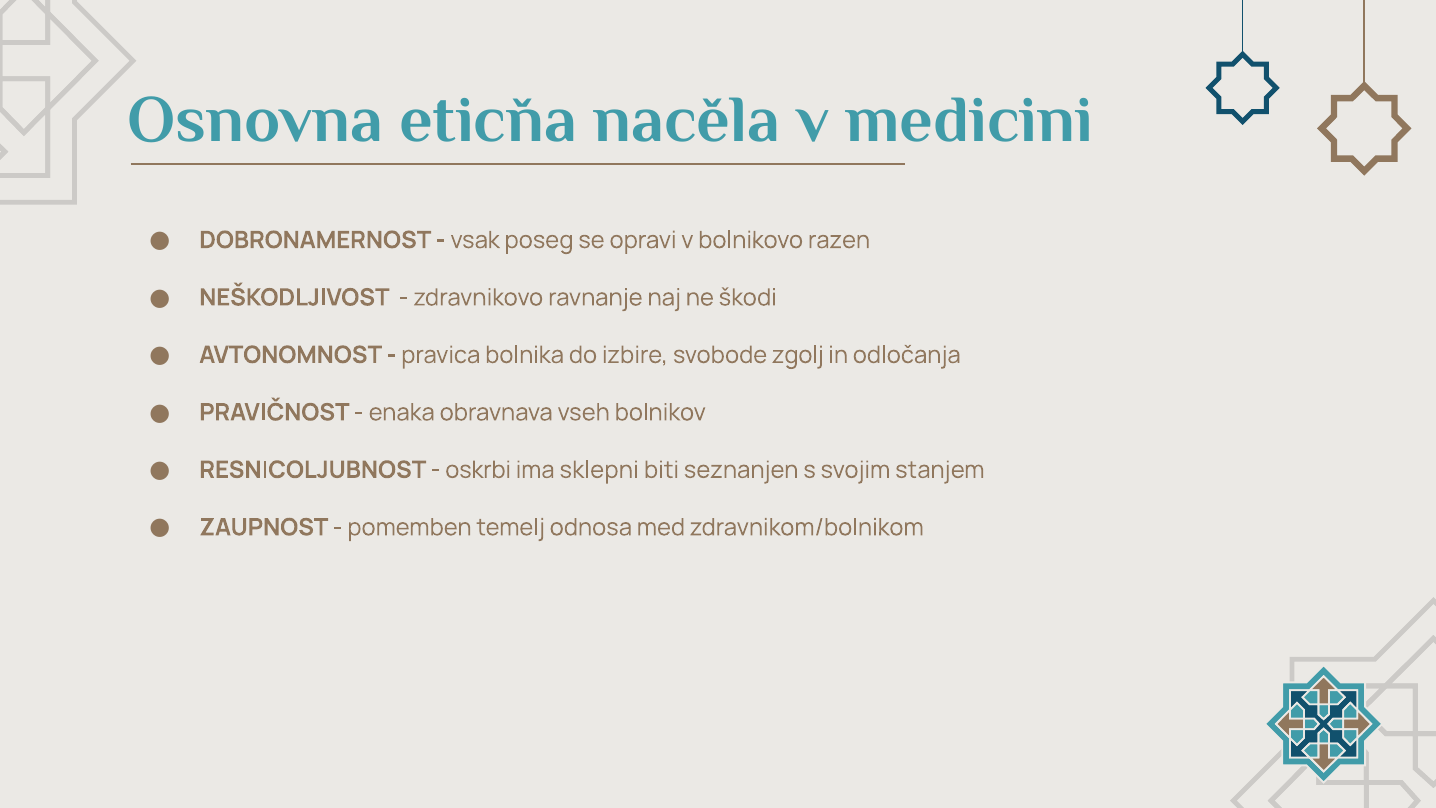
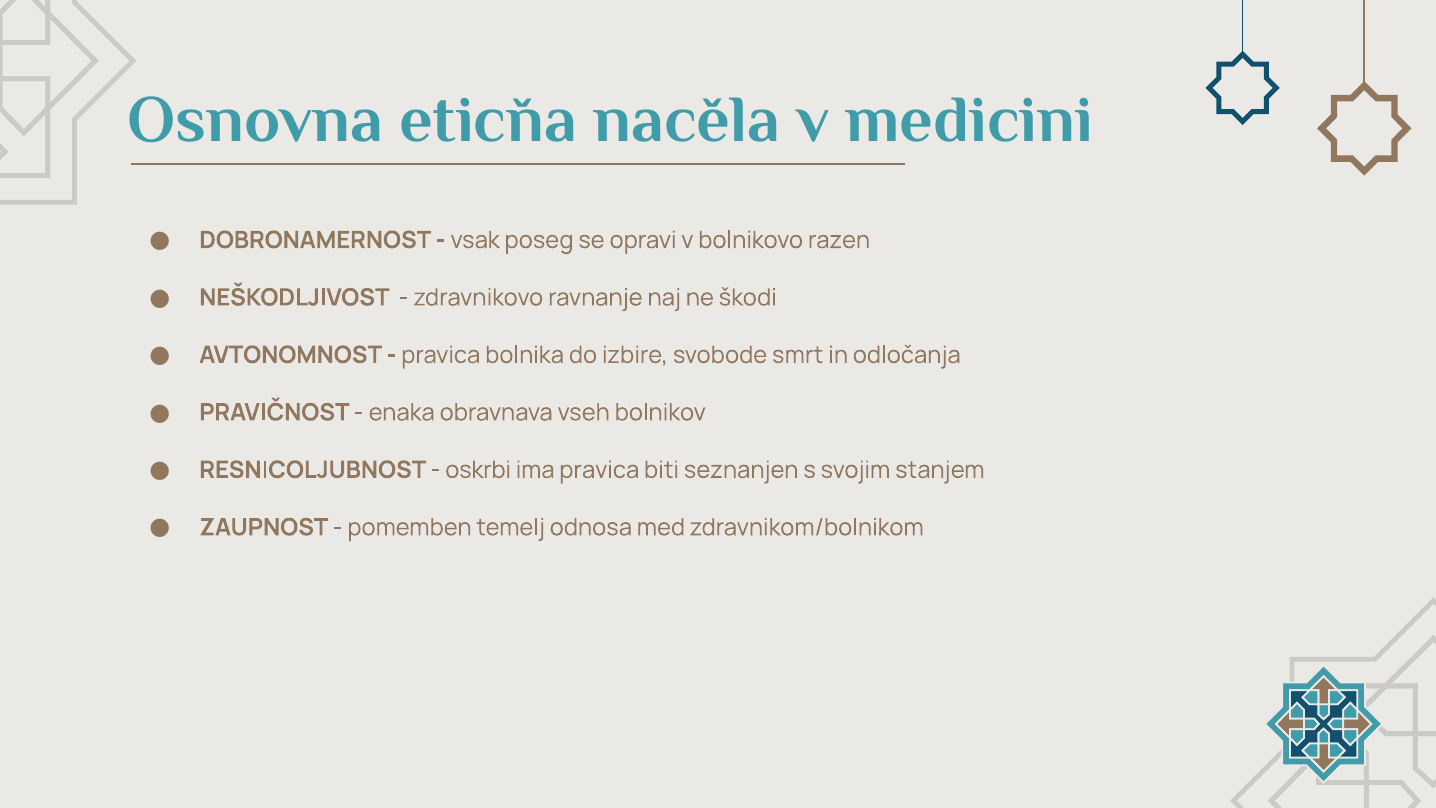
zgolj: zgolj -> smrt
ima sklepni: sklepni -> pravica
